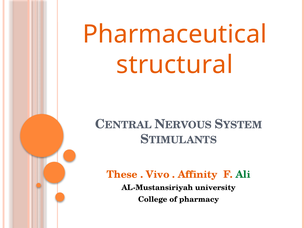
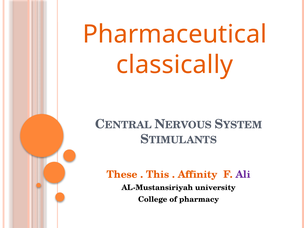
structural: structural -> classically
Vivo: Vivo -> This
Ali colour: green -> purple
